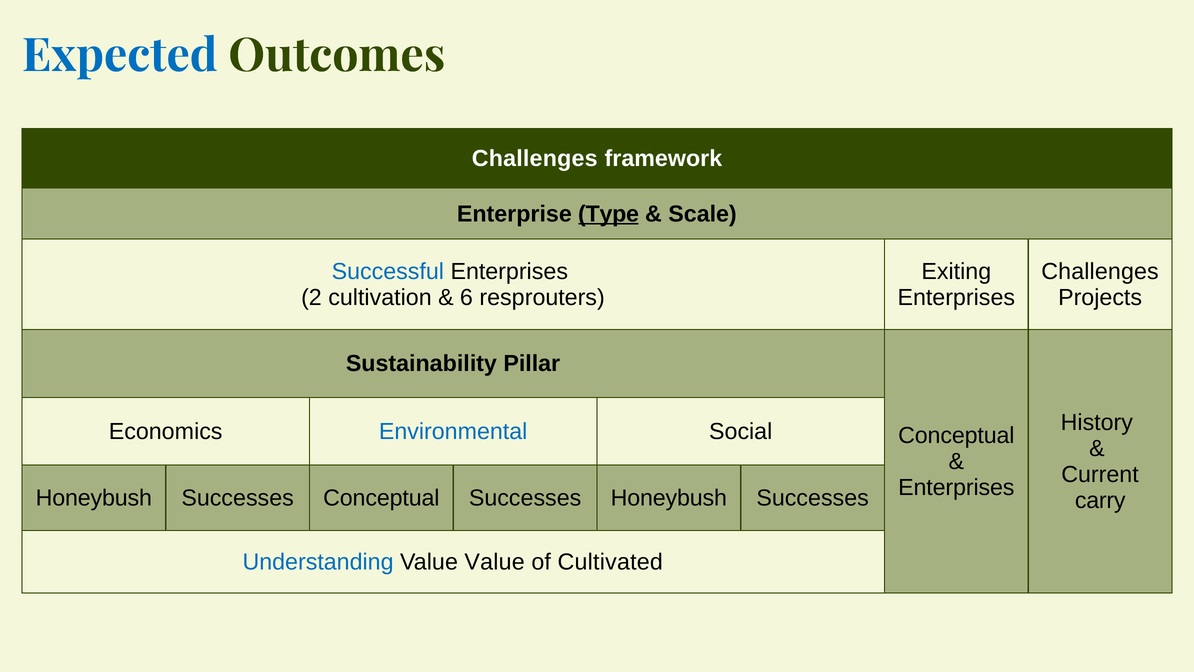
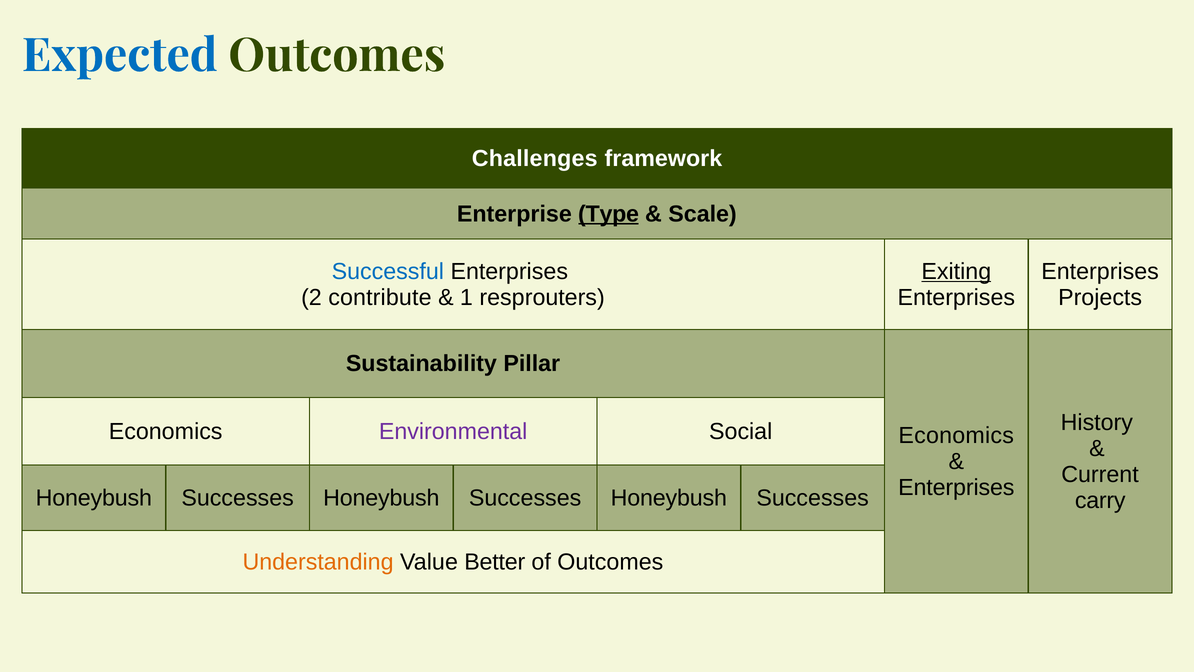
Exiting underline: none -> present
Challenges at (1100, 271): Challenges -> Enterprises
cultivation: cultivation -> contribute
6: 6 -> 1
Environmental colour: blue -> purple
Conceptual at (956, 435): Conceptual -> Economics
Conceptual at (381, 498): Conceptual -> Honeybush
Understanding colour: blue -> orange
Value Value: Value -> Better
of Cultivated: Cultivated -> Outcomes
